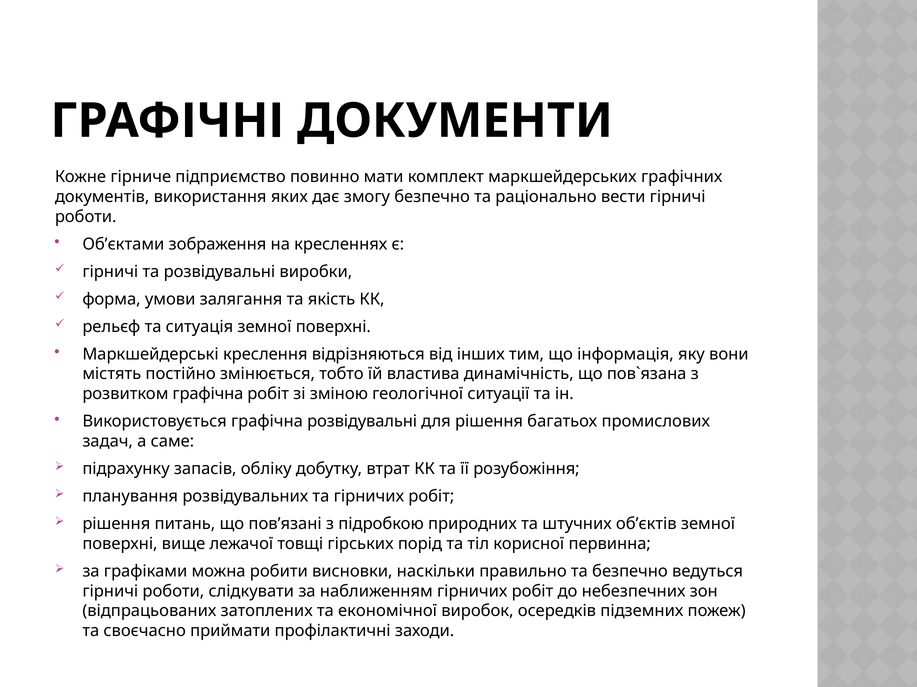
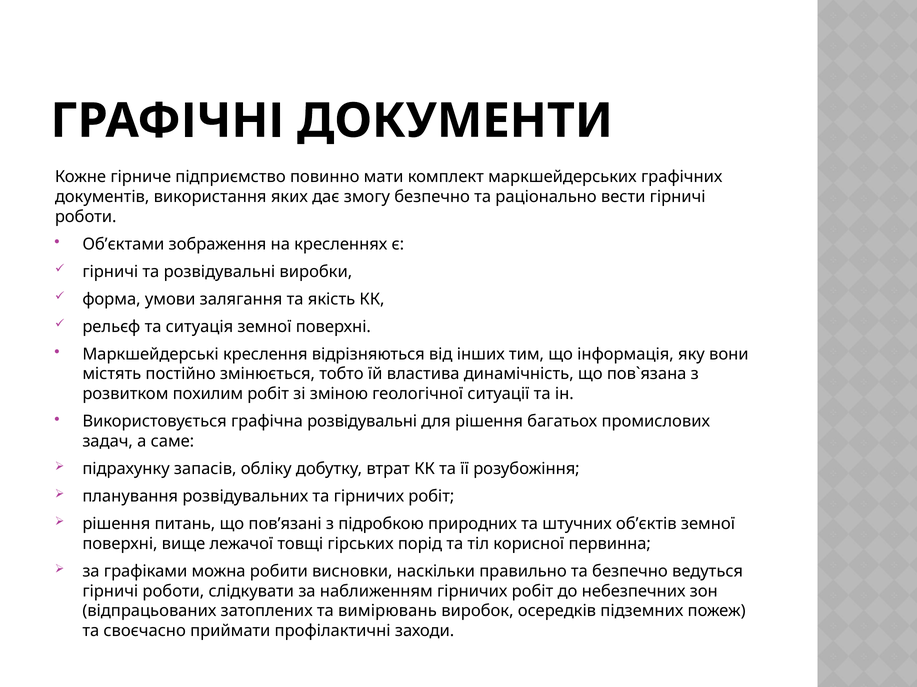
розвитком графічна: графічна -> похилим
економічної: економічної -> вимірювань
